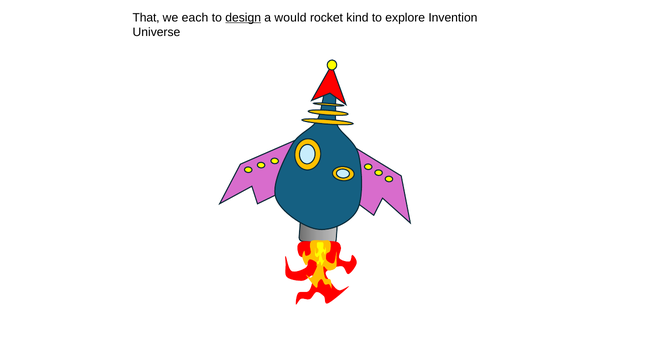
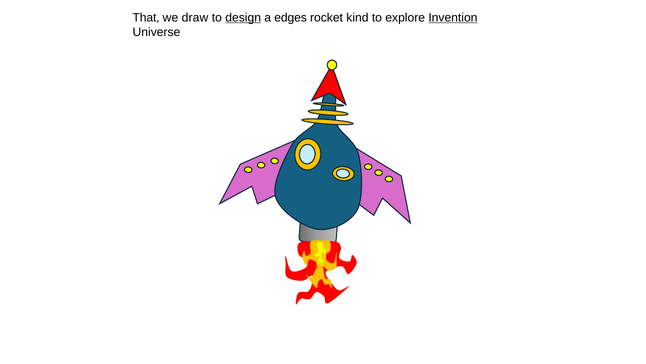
each: each -> draw
would: would -> edges
Invention underline: none -> present
